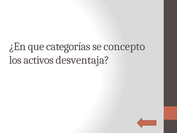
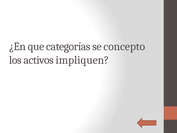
desventaja: desventaja -> impliquen
